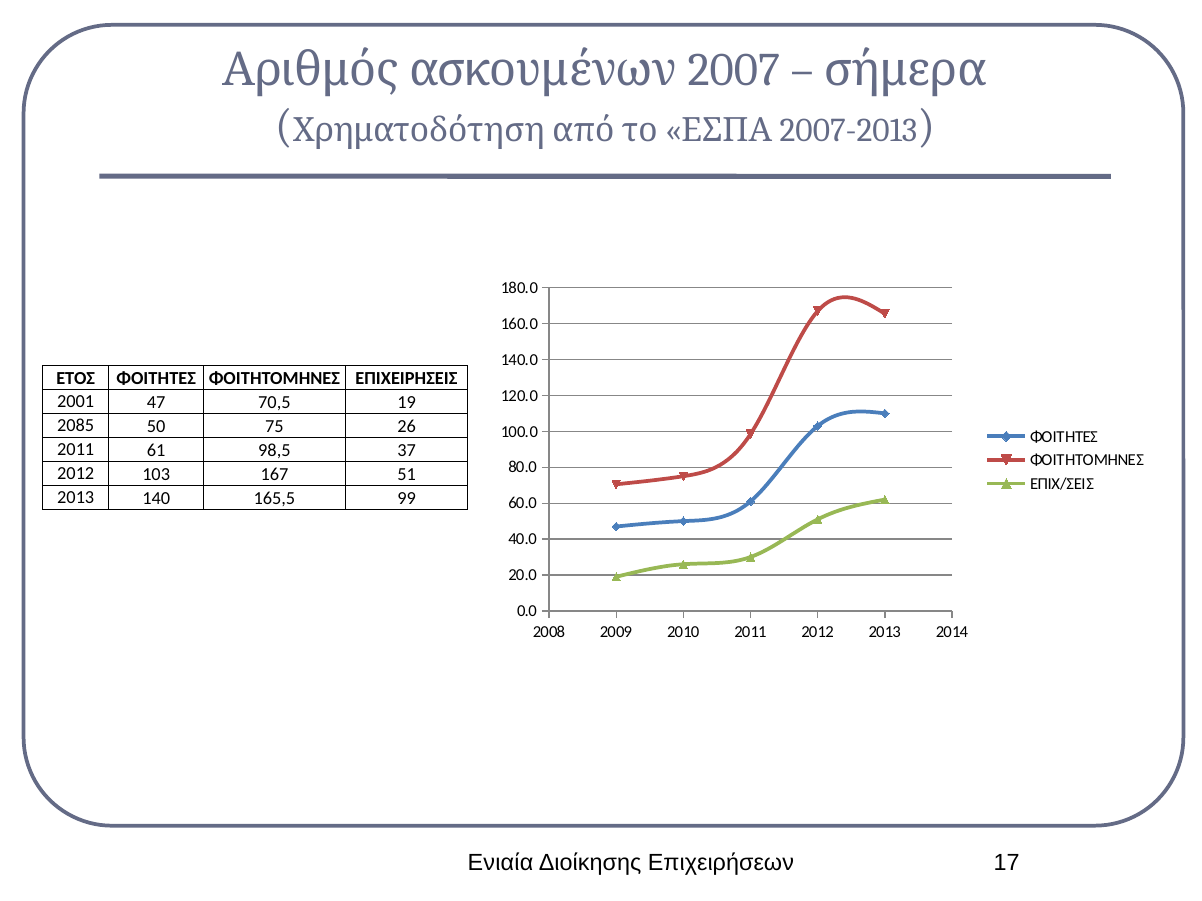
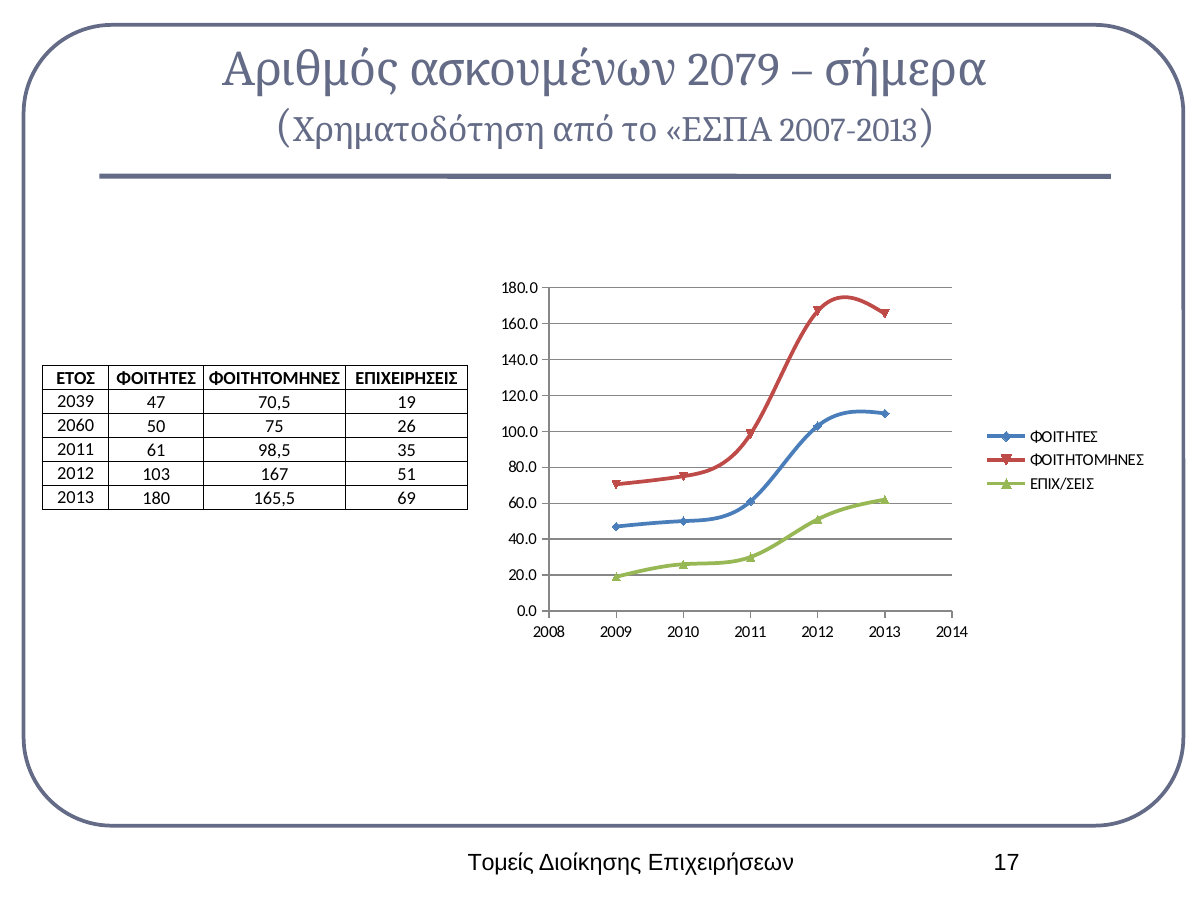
2007: 2007 -> 2079
2001: 2001 -> 2039
2085: 2085 -> 2060
37: 37 -> 35
140: 140 -> 180
99: 99 -> 69
Ενιαία: Ενιαία -> Τομείς
